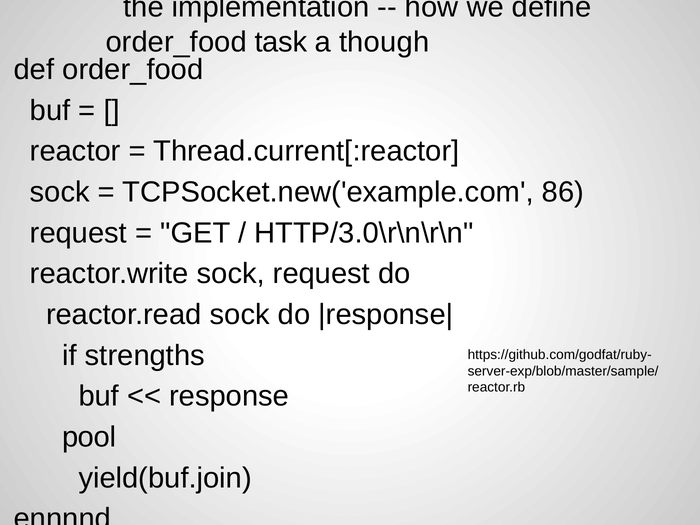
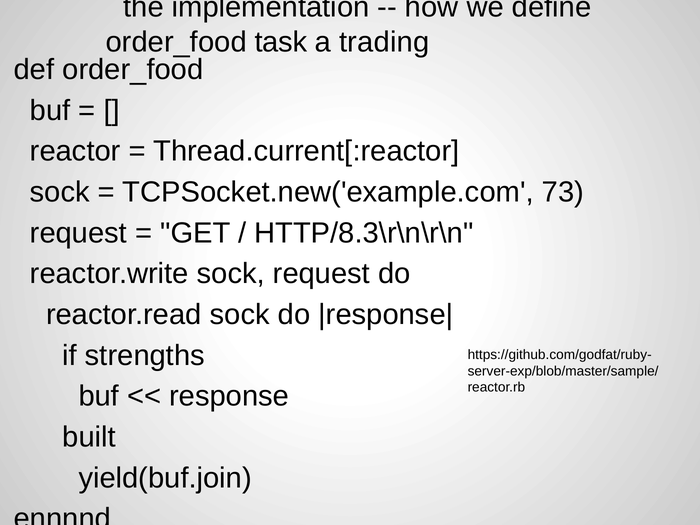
though: though -> trading
86: 86 -> 73
HTTP/3.0\r\n\r\n: HTTP/3.0\r\n\r\n -> HTTP/8.3\r\n\r\n
pool: pool -> built
